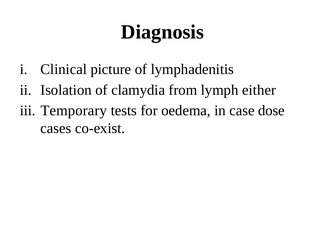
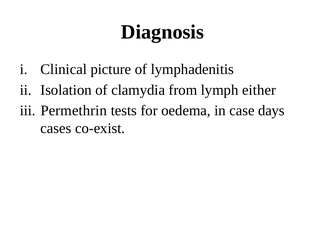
Temporary: Temporary -> Permethrin
dose: dose -> days
